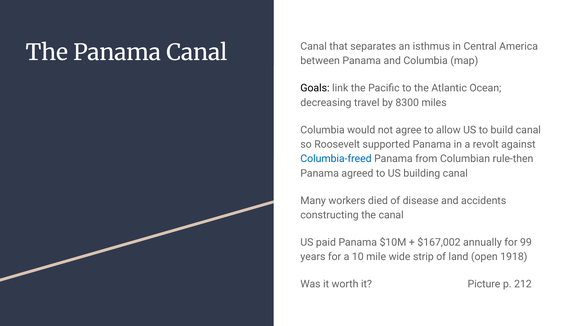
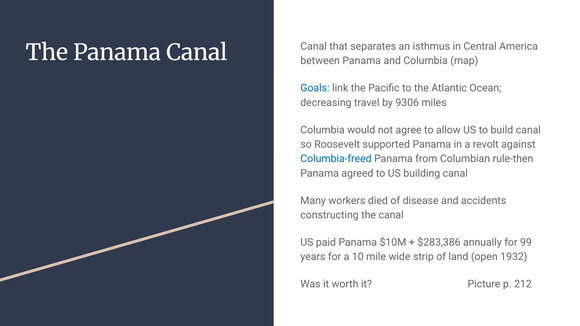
Goals colour: black -> blue
8300: 8300 -> 9306
$167,002: $167,002 -> $283,386
1918: 1918 -> 1932
